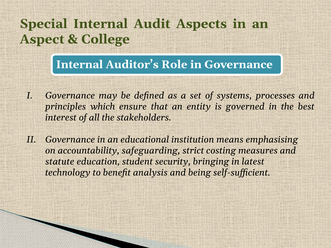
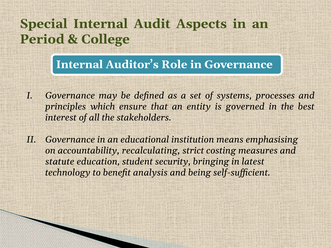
Aspect: Aspect -> Period
safeguarding: safeguarding -> recalculating
